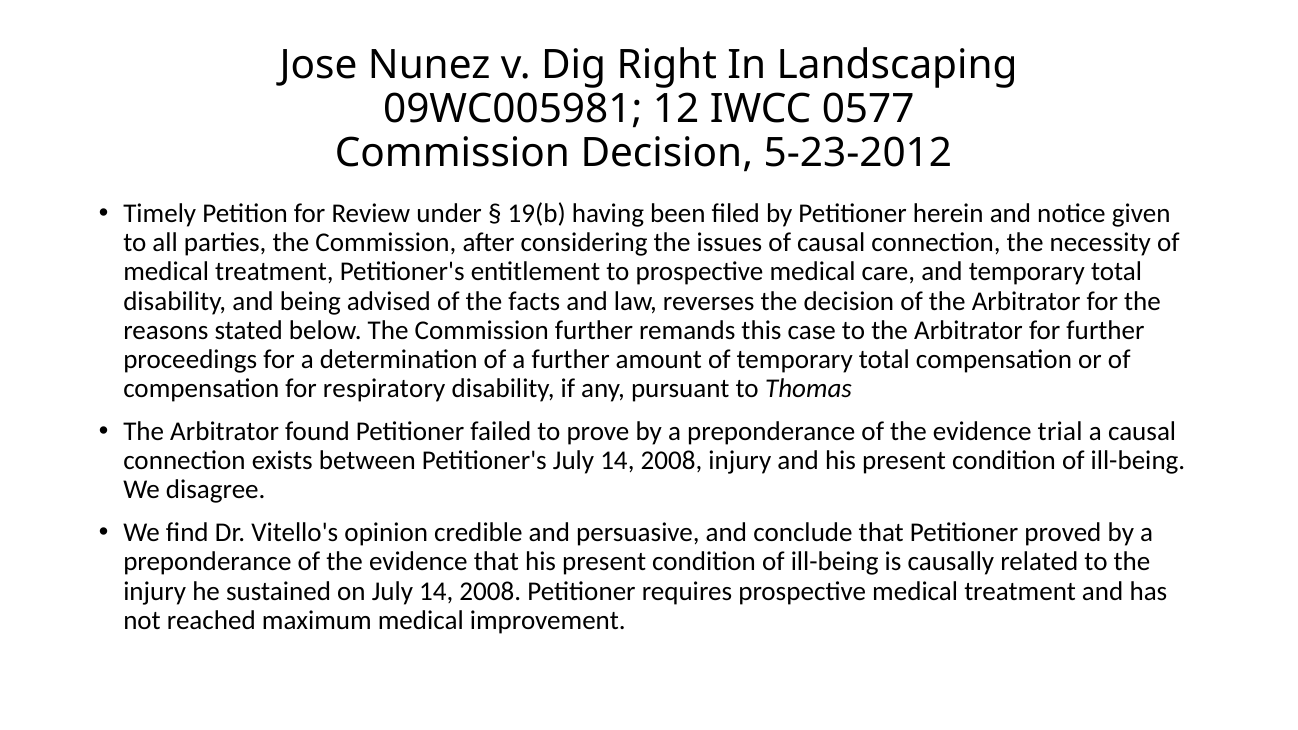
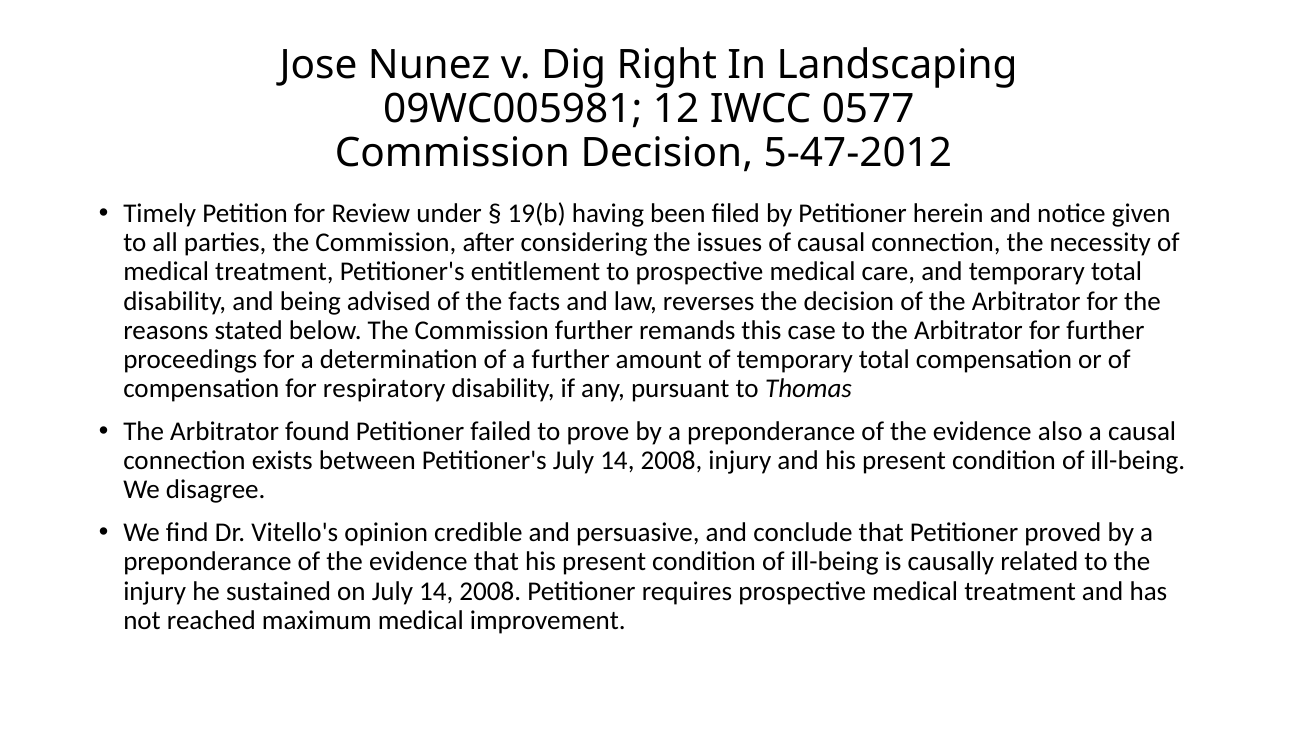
5-23-2012: 5-23-2012 -> 5-47-2012
trial: trial -> also
